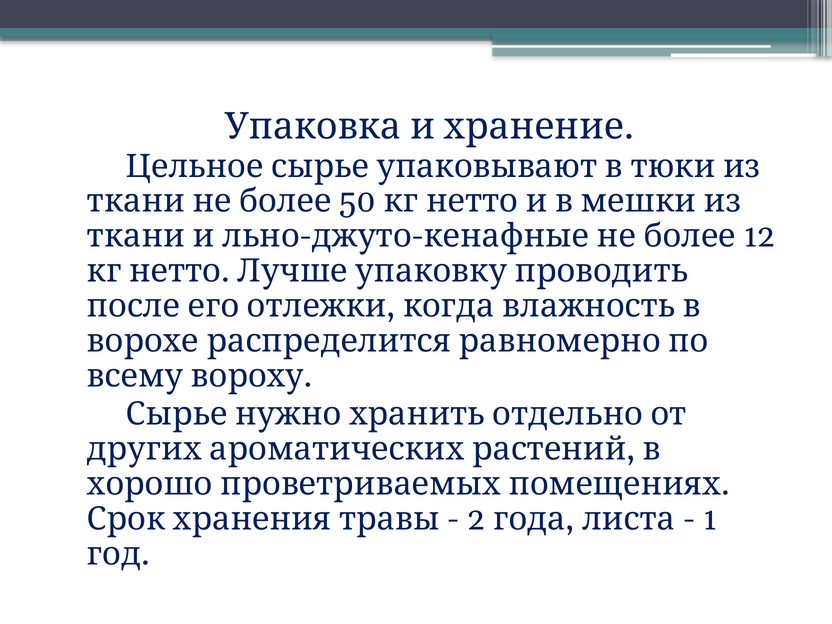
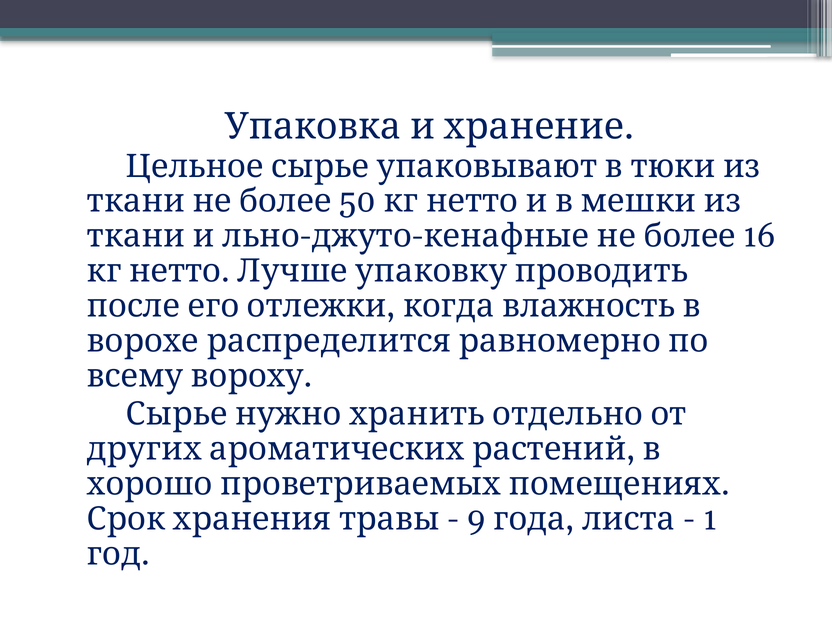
12: 12 -> 16
2: 2 -> 9
